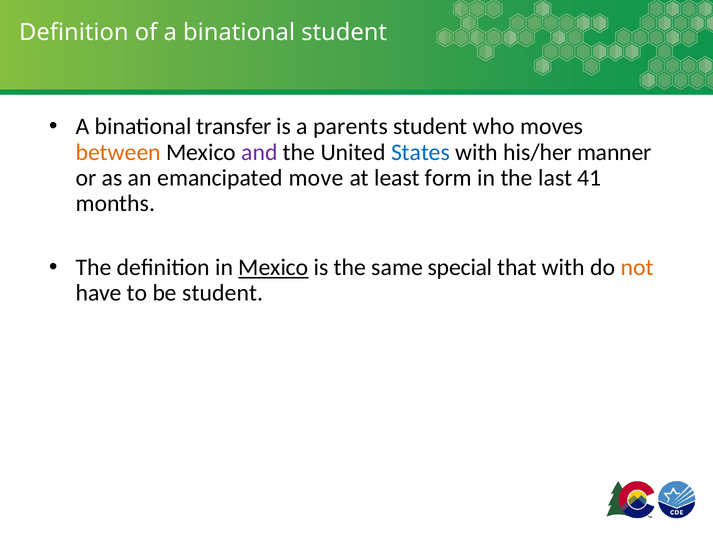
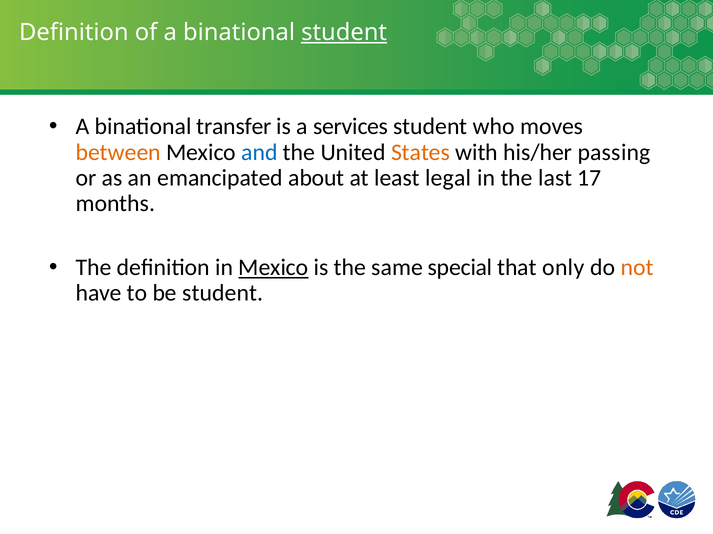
student at (344, 33) underline: none -> present
parents: parents -> services
and colour: purple -> blue
States colour: blue -> orange
manner: manner -> passing
move: move -> about
form: form -> legal
41: 41 -> 17
that with: with -> only
